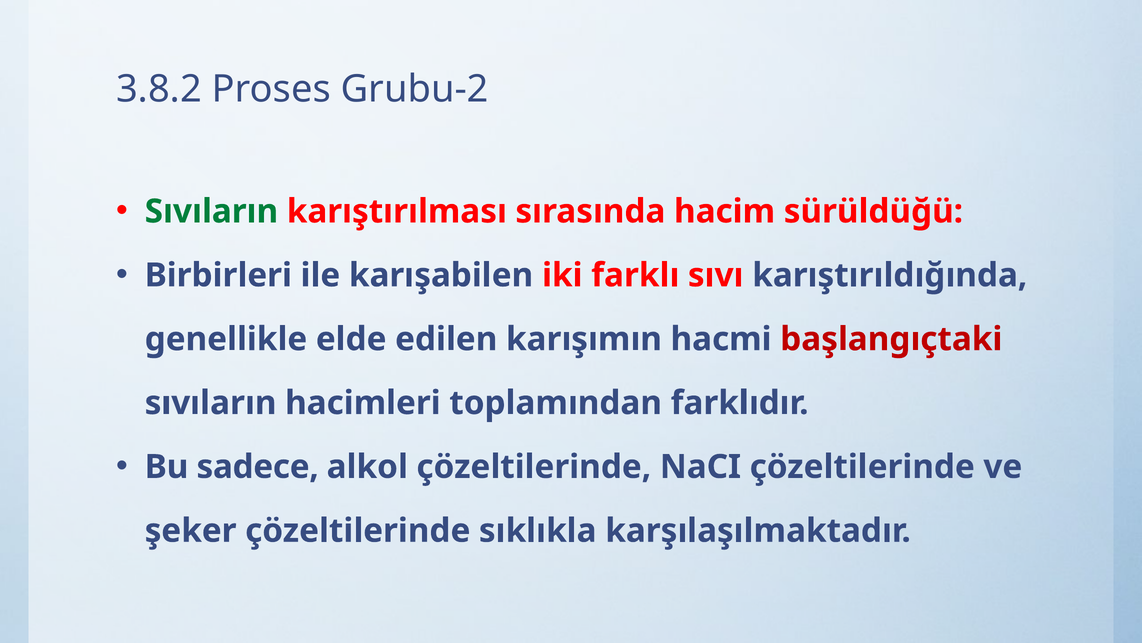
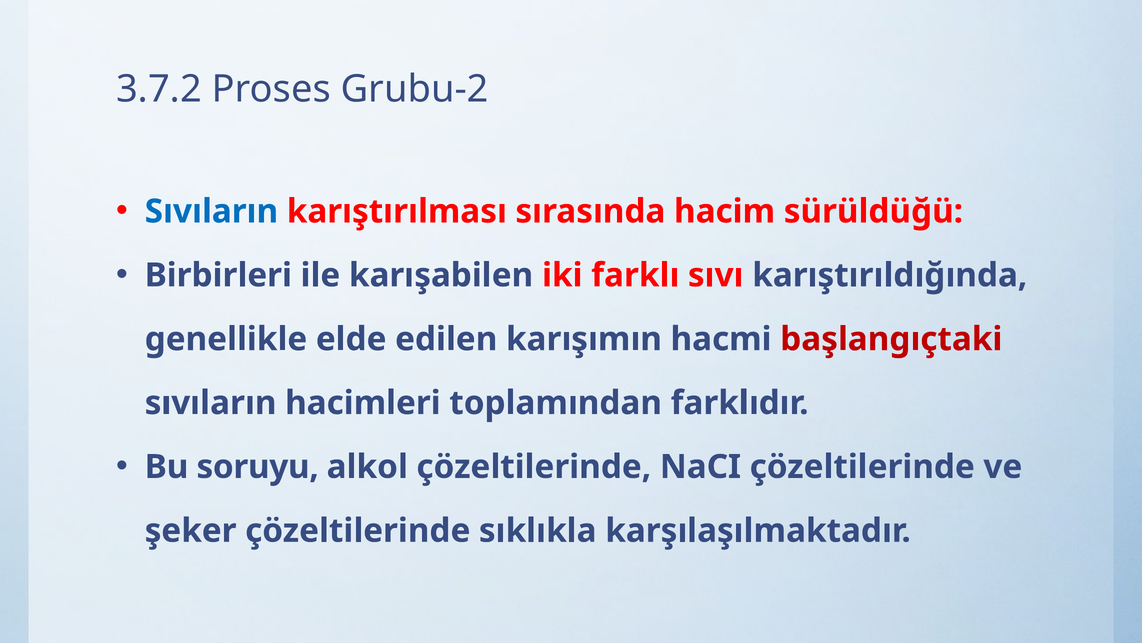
3.8.2: 3.8.2 -> 3.7.2
Sıvıların at (211, 211) colour: green -> blue
sadece: sadece -> soruyu
